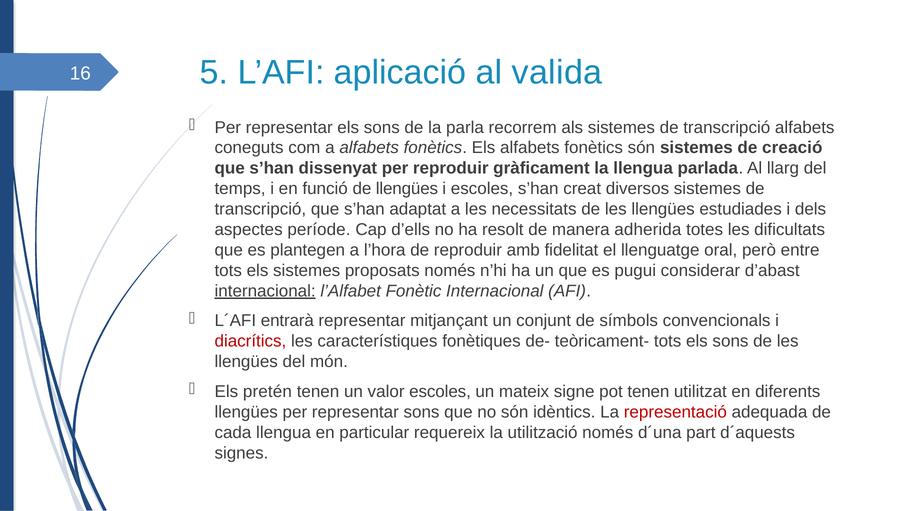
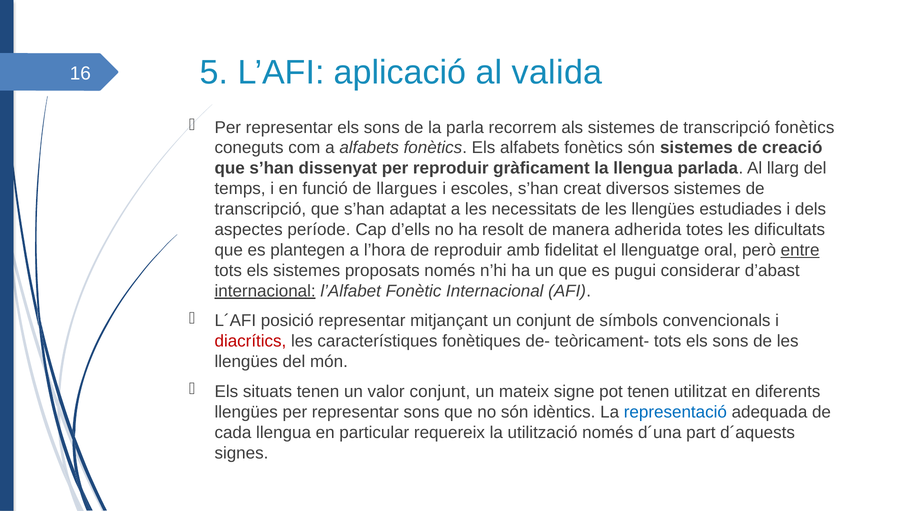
transcripció alfabets: alfabets -> fonètics
de llengües: llengües -> llargues
entre underline: none -> present
entrarà: entrarà -> posició
pretén: pretén -> situats
valor escoles: escoles -> conjunt
representació colour: red -> blue
